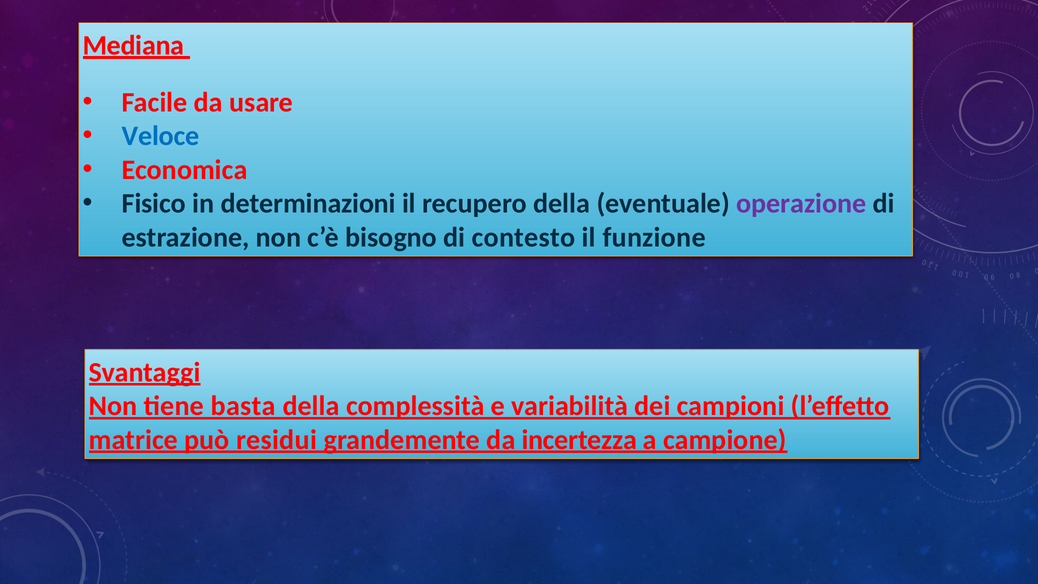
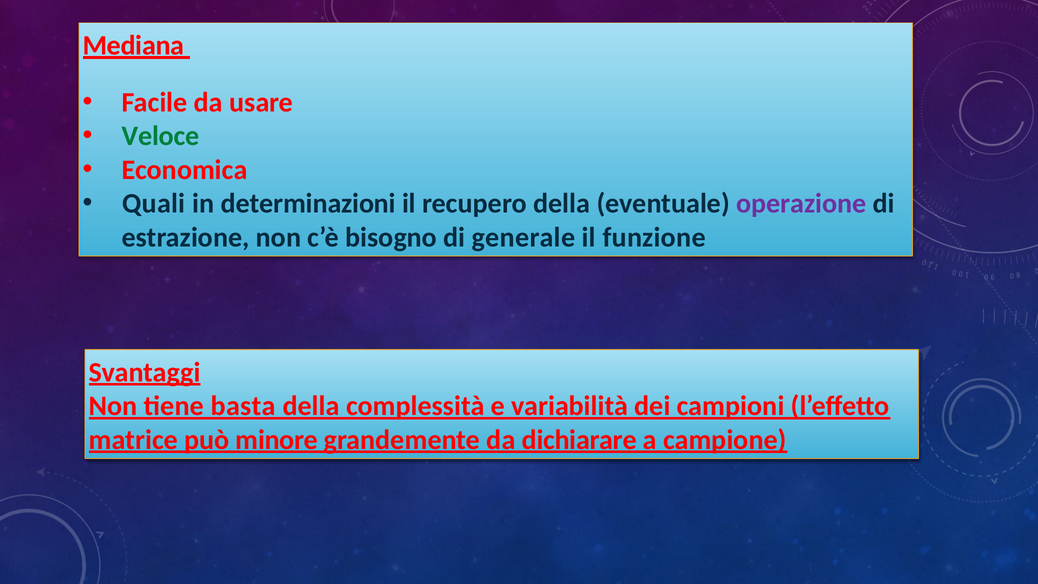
Veloce colour: blue -> green
Fisico: Fisico -> Quali
contesto: contesto -> generale
residui: residui -> minore
incertezza: incertezza -> dichiarare
